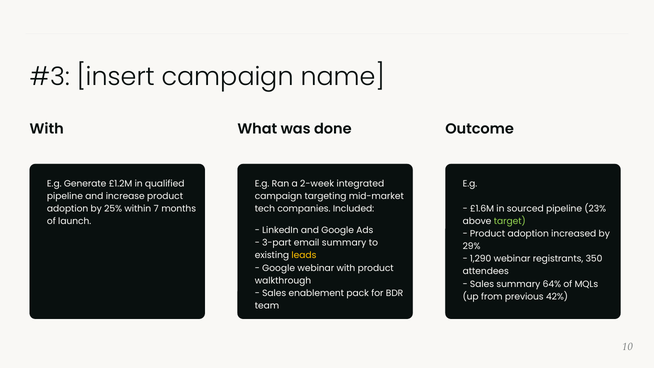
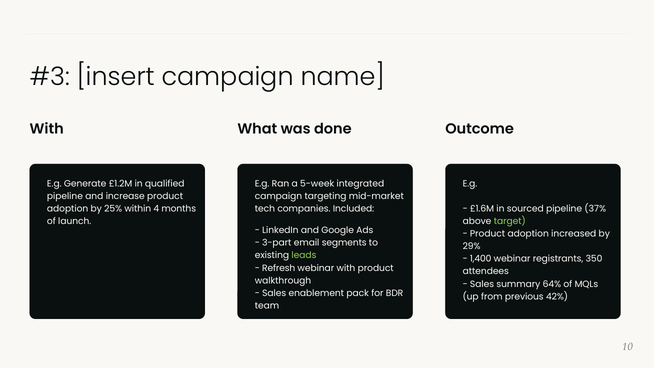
2-week: 2-week -> 5-week
7: 7 -> 4
23%: 23% -> 37%
email summary: summary -> segments
leads colour: yellow -> light green
1,290: 1,290 -> 1,400
Google at (279, 268): Google -> Refresh
